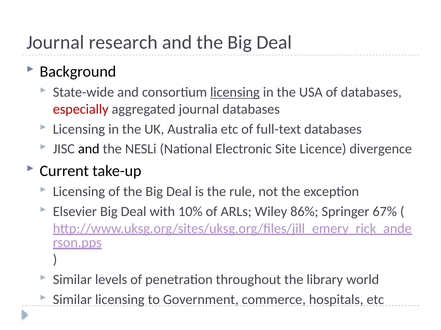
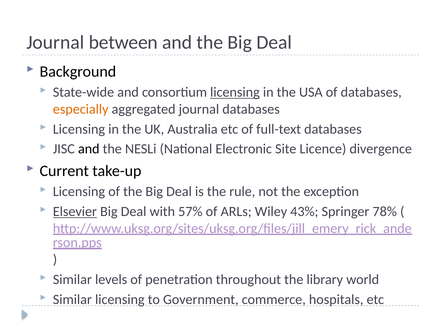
research: research -> between
especially colour: red -> orange
Elsevier underline: none -> present
10%: 10% -> 57%
86%: 86% -> 43%
67%: 67% -> 78%
